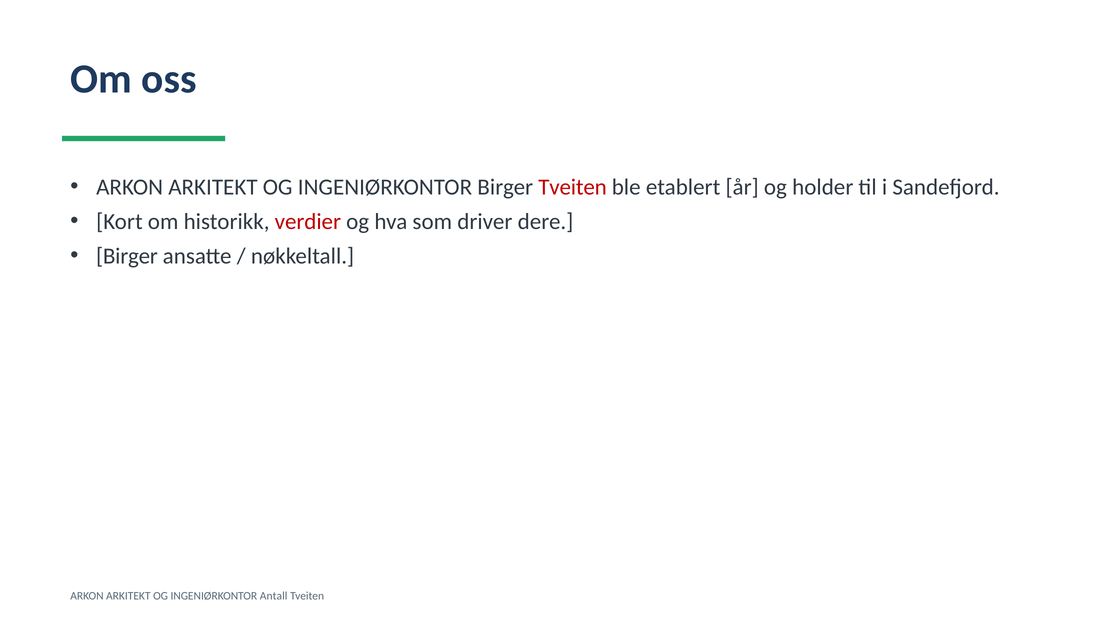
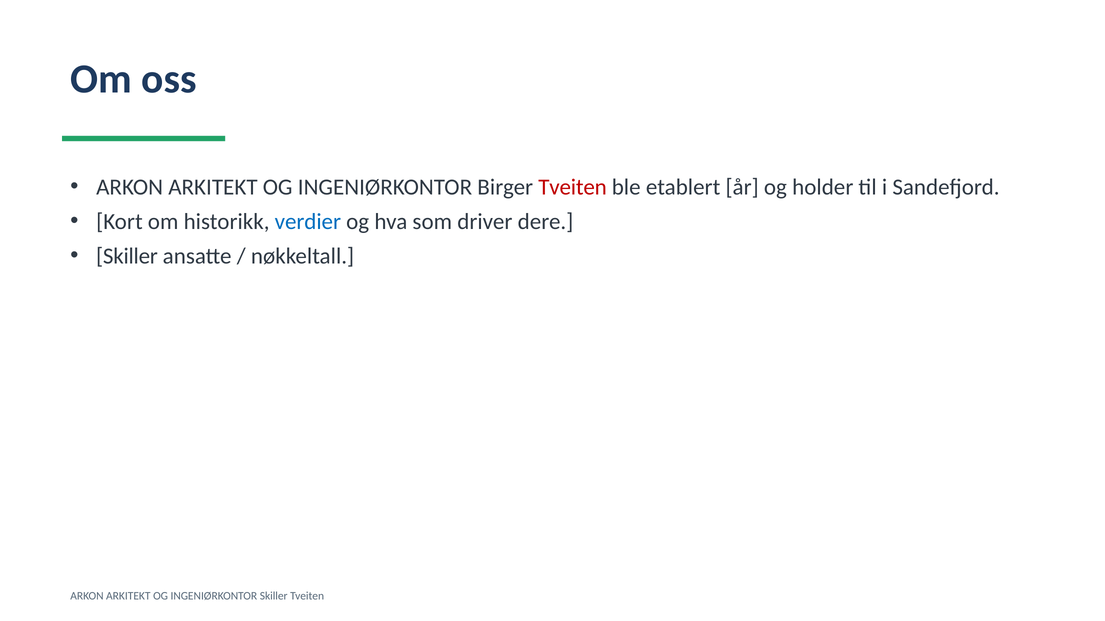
verdier colour: red -> blue
Birger at (127, 256): Birger -> Skiller
INGENIØRKONTOR Antall: Antall -> Skiller
